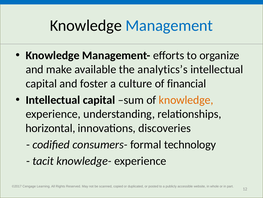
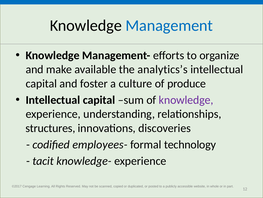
financial: financial -> produce
knowledge at (186, 100) colour: orange -> purple
horizontal: horizontal -> structures
consumers-: consumers- -> employees-
